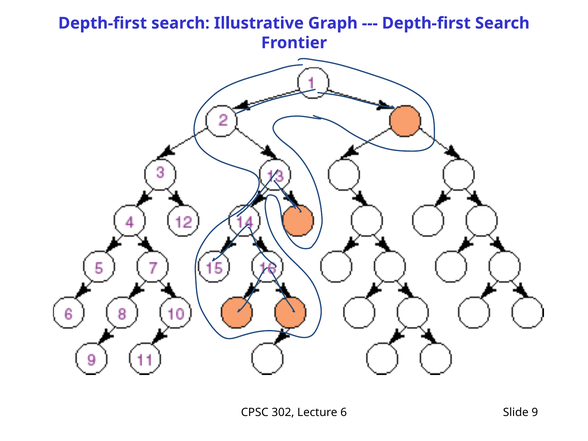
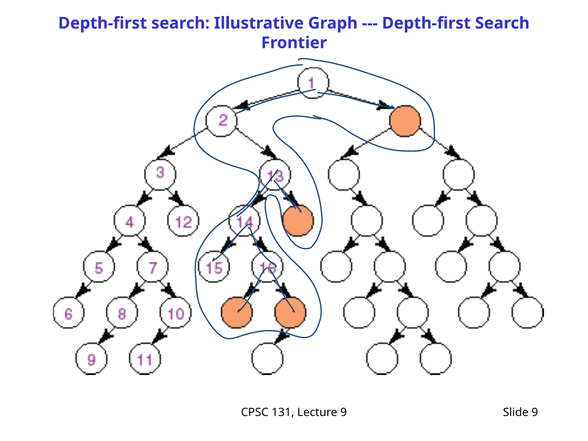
302: 302 -> 131
Lecture 6: 6 -> 9
